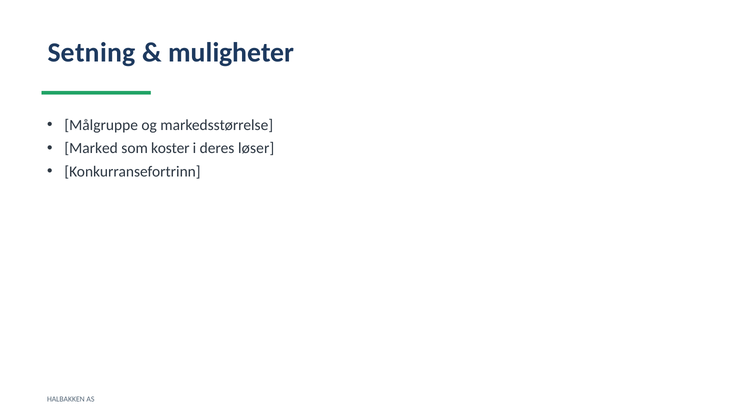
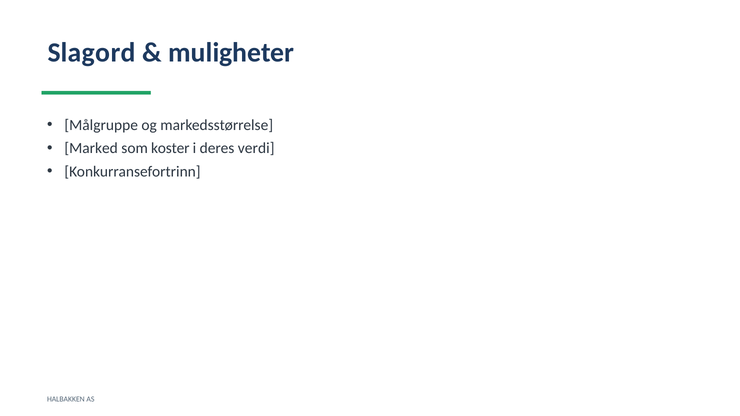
Setning: Setning -> Slagord
løser: løser -> verdi
